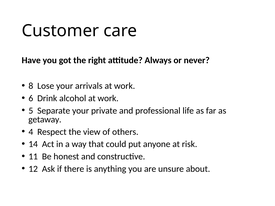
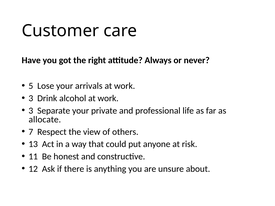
8: 8 -> 5
6 at (31, 98): 6 -> 3
5 at (31, 111): 5 -> 3
getaway: getaway -> allocate
4: 4 -> 7
14: 14 -> 13
